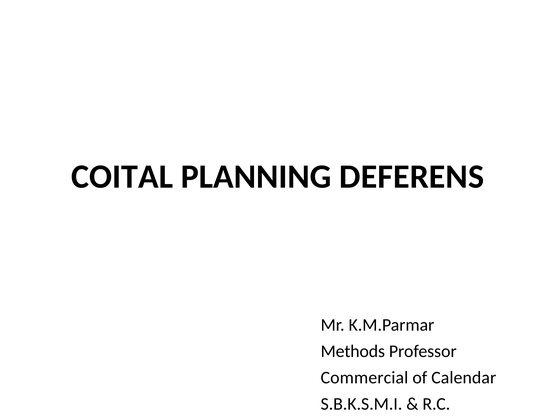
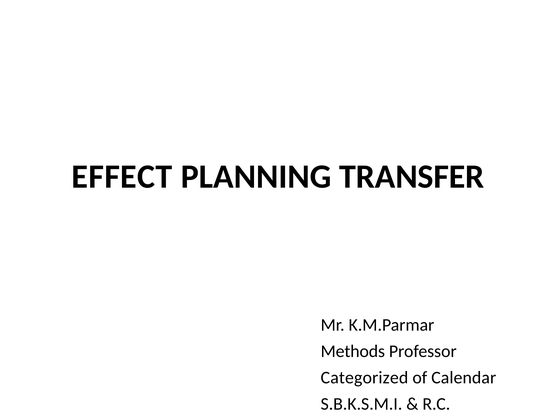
COITAL: COITAL -> EFFECT
DEFERENS: DEFERENS -> TRANSFER
Commercial: Commercial -> Categorized
